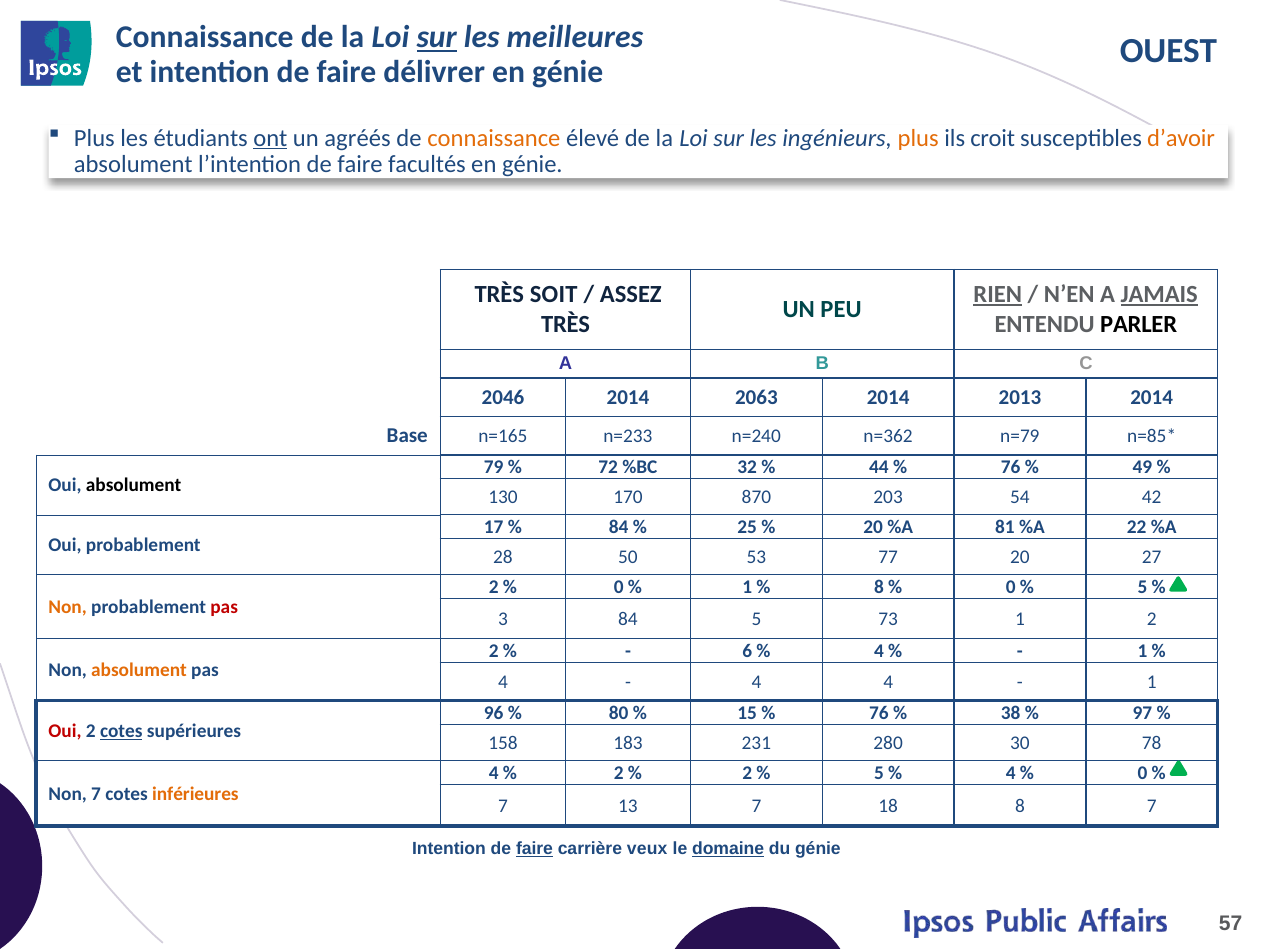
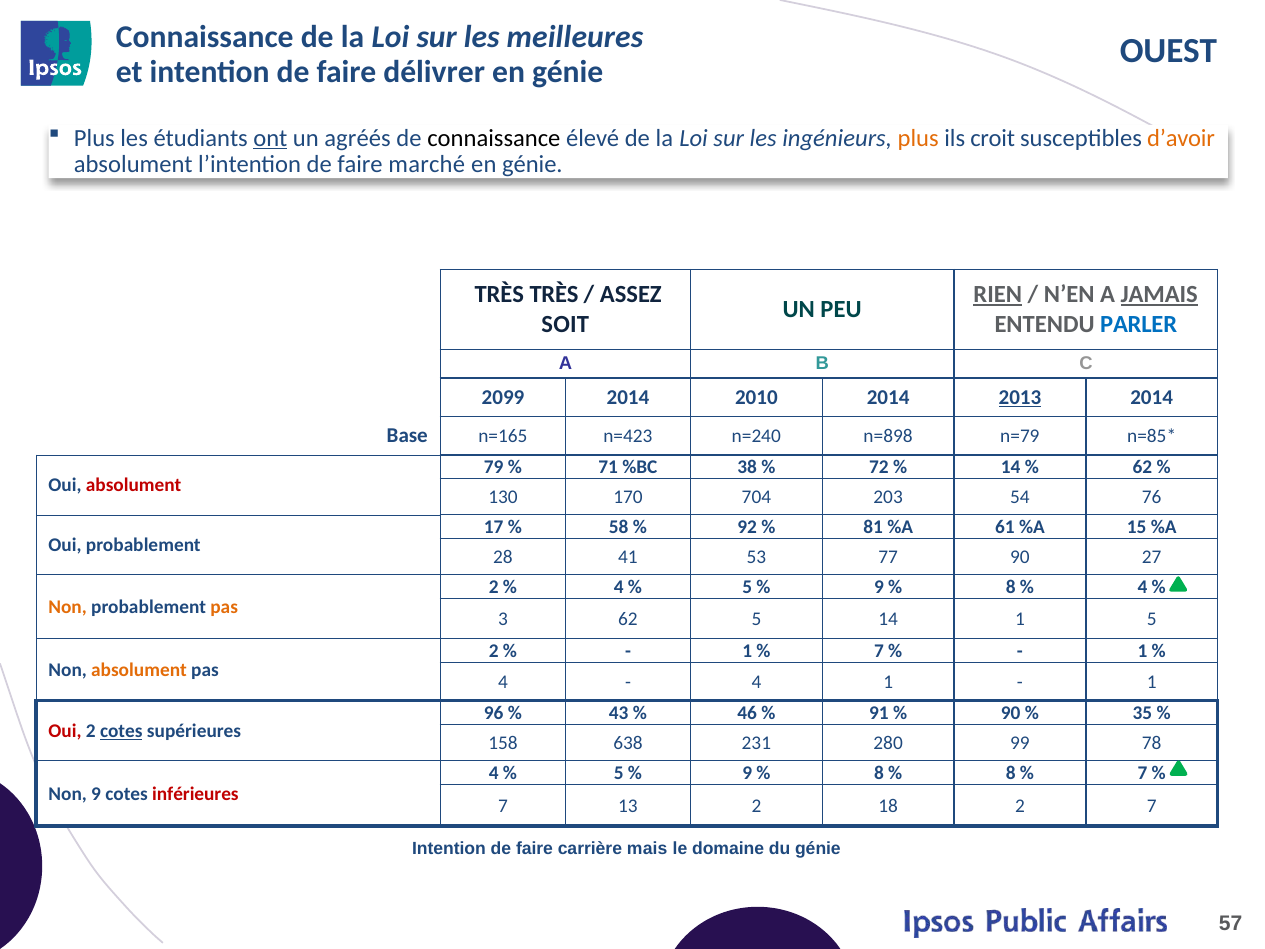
sur at (437, 38) underline: present -> none
connaissance at (494, 138) colour: orange -> black
facultés: facultés -> marché
TRÈS SOIT: SOIT -> TRÈS
TRÈS at (566, 324): TRÈS -> SOIT
PARLER colour: black -> blue
2046: 2046 -> 2099
2063: 2063 -> 2010
2013 underline: none -> present
n=233: n=233 -> n=423
n=362: n=362 -> n=898
72: 72 -> 71
32: 32 -> 38
44: 44 -> 72
76 at (1011, 467): 76 -> 14
49 at (1142, 467): 49 -> 62
absolument at (134, 485) colour: black -> red
870: 870 -> 704
42: 42 -> 76
84 at (619, 527): 84 -> 58
25: 25 -> 92
20 at (873, 527): 20 -> 81
81: 81 -> 61
22: 22 -> 15
50: 50 -> 41
77 20: 20 -> 90
0 at (619, 587): 0 -> 4
1 at (747, 587): 1 -> 5
8 at (879, 587): 8 -> 9
0 at (1011, 587): 0 -> 8
5 at (1142, 587): 5 -> 4
pas at (224, 607) colour: red -> orange
3 84: 84 -> 62
5 73: 73 -> 14
1 2: 2 -> 5
6 at (747, 651): 6 -> 1
4 at (879, 651): 4 -> 7
4 4: 4 -> 1
80: 80 -> 43
15: 15 -> 46
76 at (879, 713): 76 -> 91
38 at (1011, 713): 38 -> 90
97: 97 -> 35
183: 183 -> 638
30: 30 -> 99
2 at (619, 773): 2 -> 5
2 at (747, 773): 2 -> 9
5 at (879, 773): 5 -> 8
4 at (1011, 773): 4 -> 8
0 at (1142, 773): 0 -> 7
Non 7: 7 -> 9
inférieures colour: orange -> red
13 7: 7 -> 2
18 8: 8 -> 2
faire at (535, 848) underline: present -> none
veux: veux -> mais
domaine underline: present -> none
